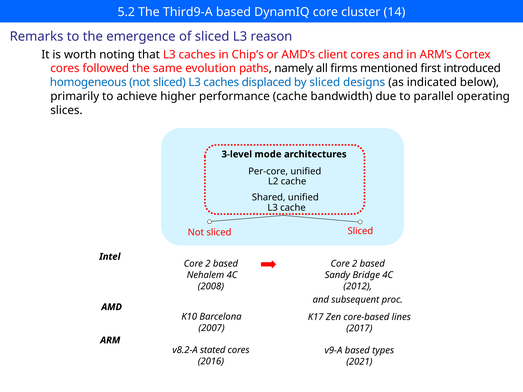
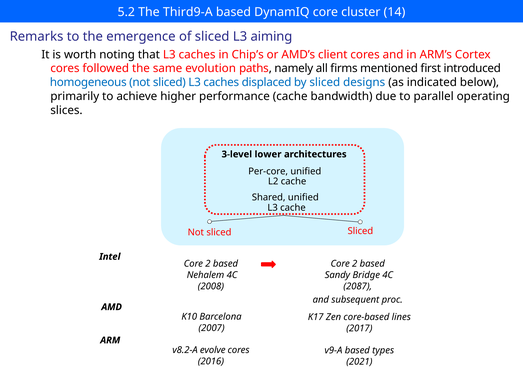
reason: reason -> aiming
mode: mode -> lower
2012: 2012 -> 2087
stated: stated -> evolve
